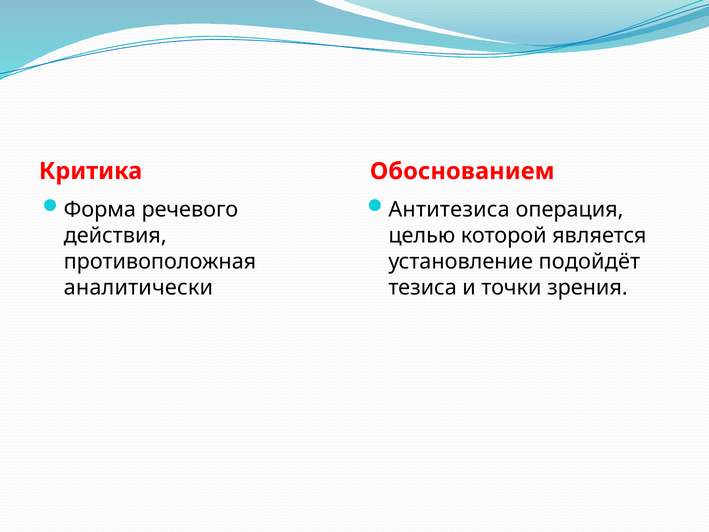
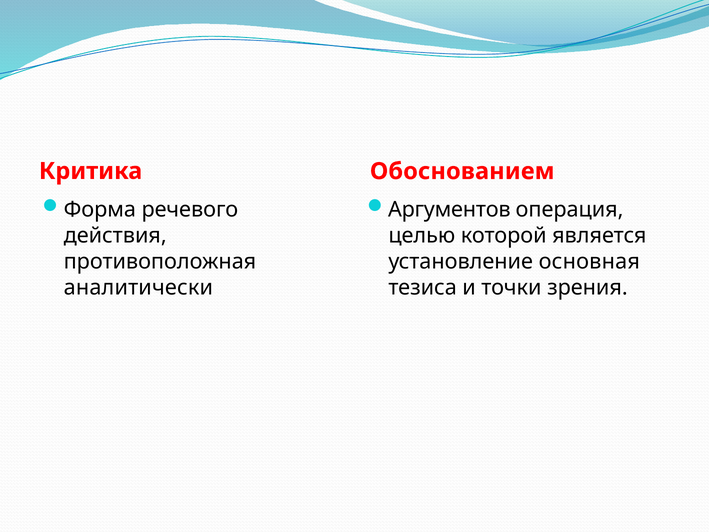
Антитезиса: Антитезиса -> Аргументов
подойдёт: подойдёт -> основная
